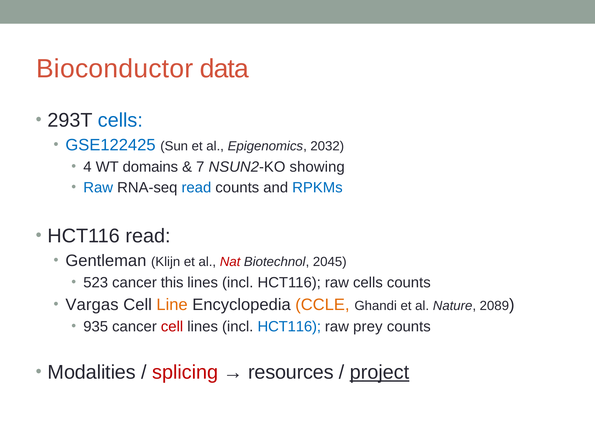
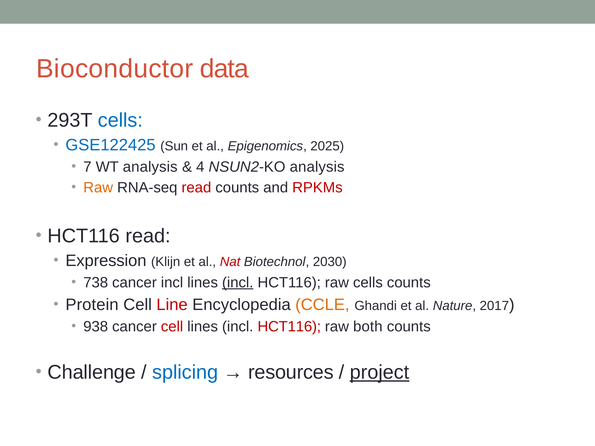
2032: 2032 -> 2025
4: 4 -> 7
WT domains: domains -> analysis
7: 7 -> 4
NSUN2-KO showing: showing -> analysis
Raw at (98, 188) colour: blue -> orange
read at (196, 188) colour: blue -> red
RPKMs colour: blue -> red
Gentleman: Gentleman -> Expression
2045: 2045 -> 2030
523: 523 -> 738
cancer this: this -> incl
incl at (238, 283) underline: none -> present
Vargas: Vargas -> Protein
Line colour: orange -> red
2089: 2089 -> 2017
935: 935 -> 938
HCT116 at (289, 327) colour: blue -> red
prey: prey -> both
Modalities: Modalities -> Challenge
splicing colour: red -> blue
